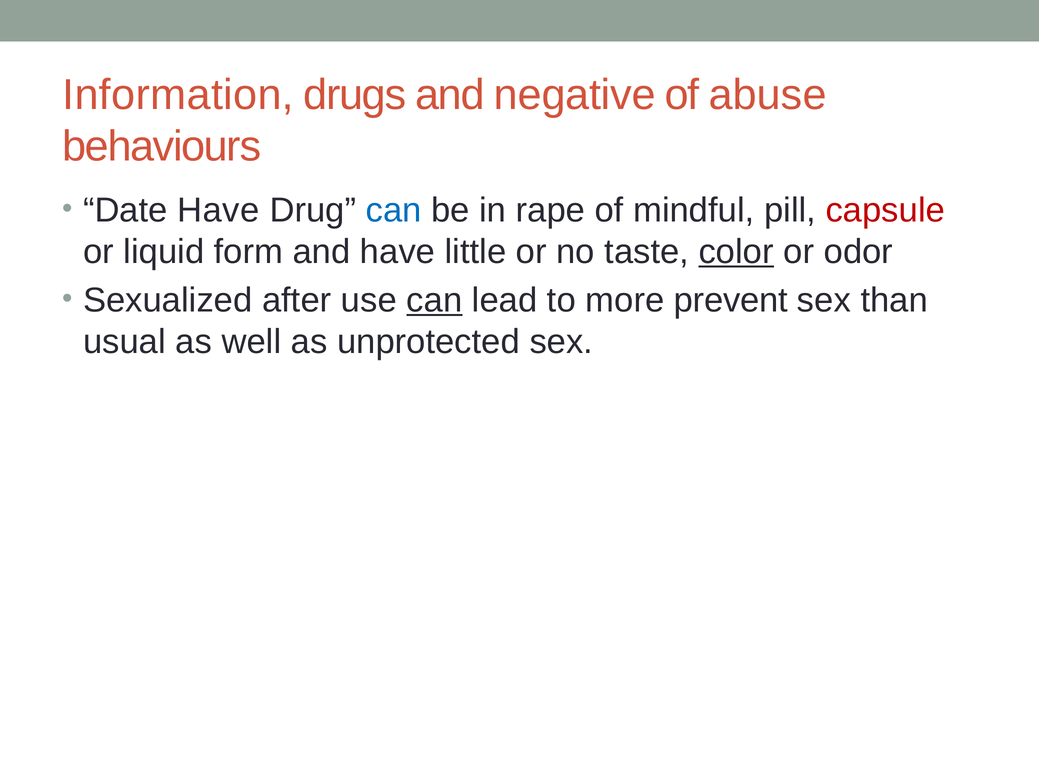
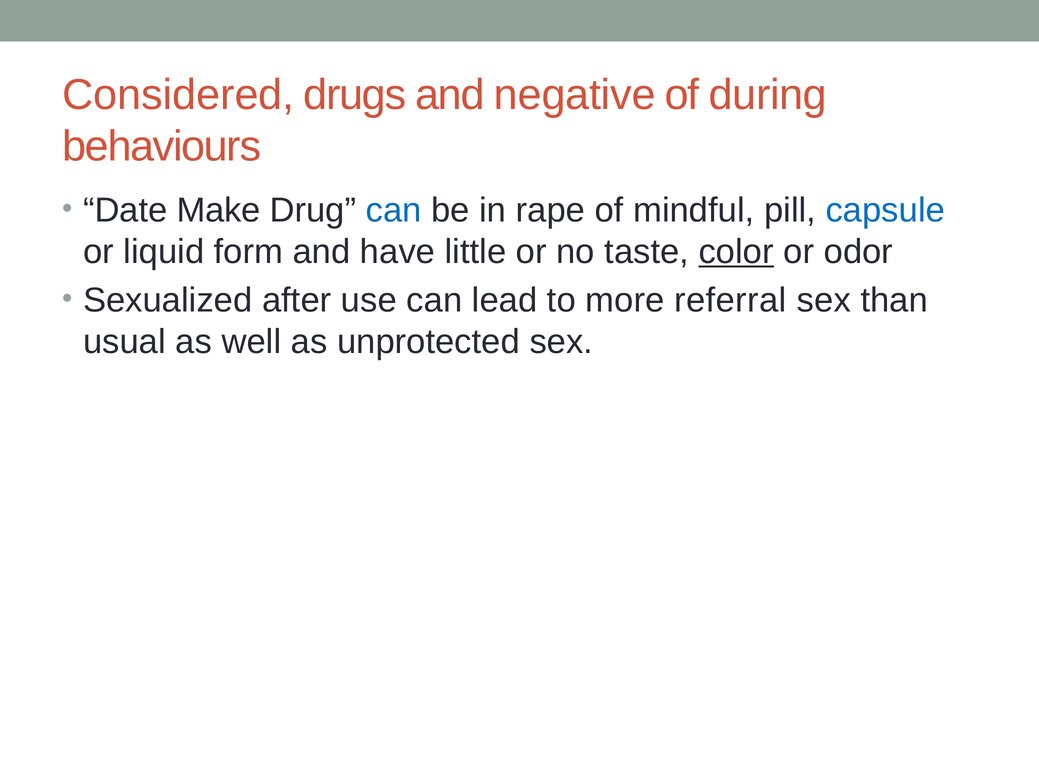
Information: Information -> Considered
abuse: abuse -> during
Date Have: Have -> Make
capsule colour: red -> blue
can at (434, 300) underline: present -> none
prevent: prevent -> referral
